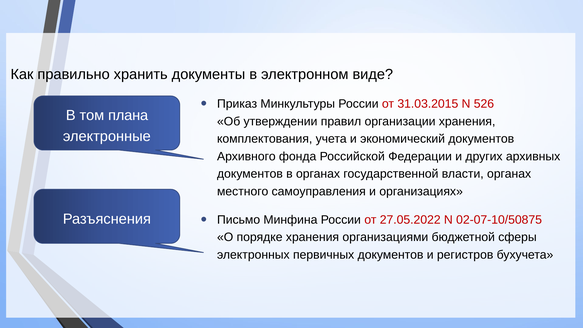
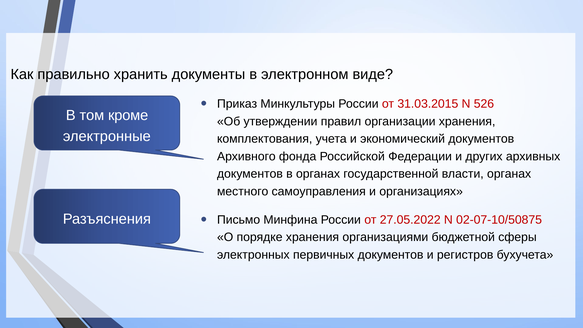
плана: плана -> кроме
